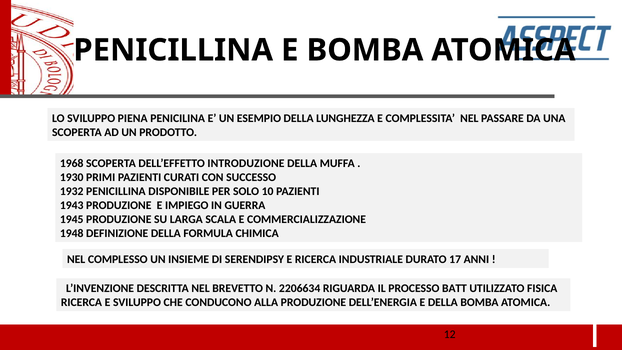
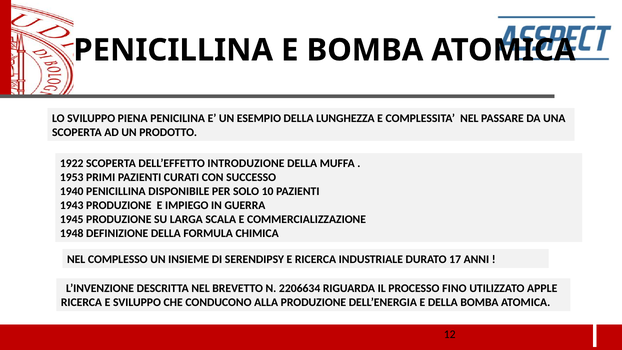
1968: 1968 -> 1922
1930: 1930 -> 1953
1932: 1932 -> 1940
BATT: BATT -> FINO
FISICA: FISICA -> APPLE
